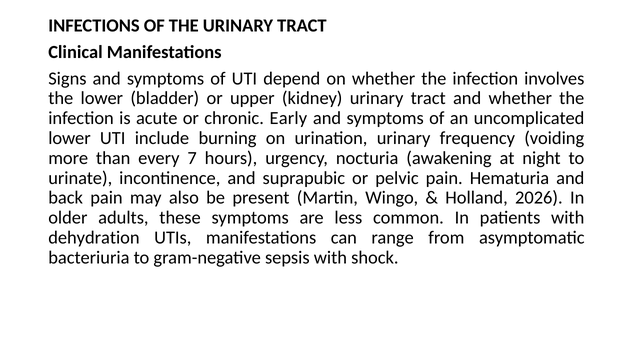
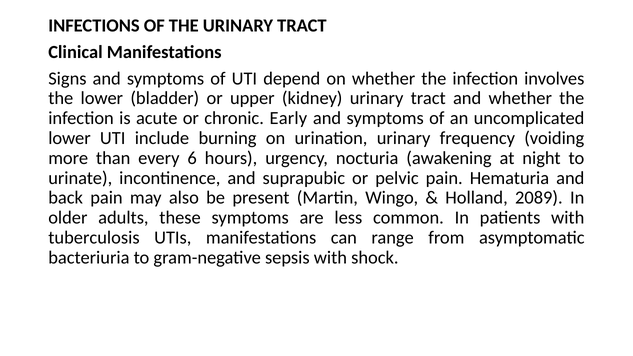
7: 7 -> 6
2026: 2026 -> 2089
dehydration: dehydration -> tuberculosis
